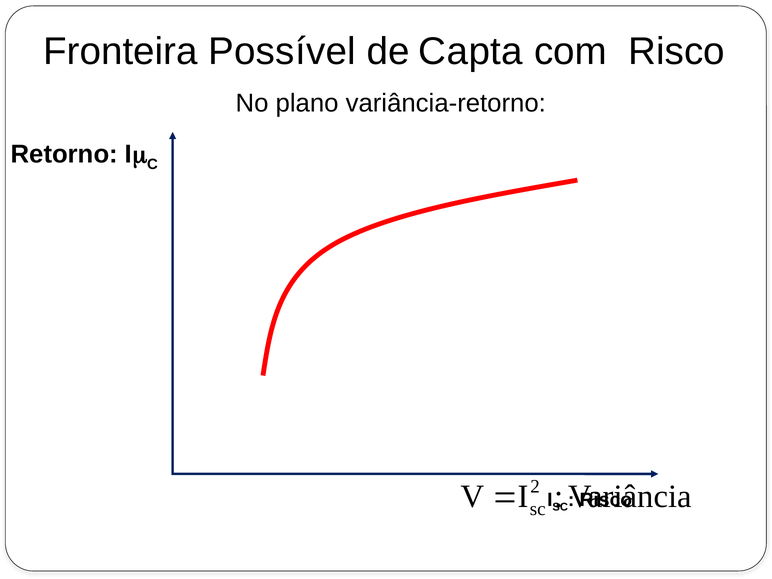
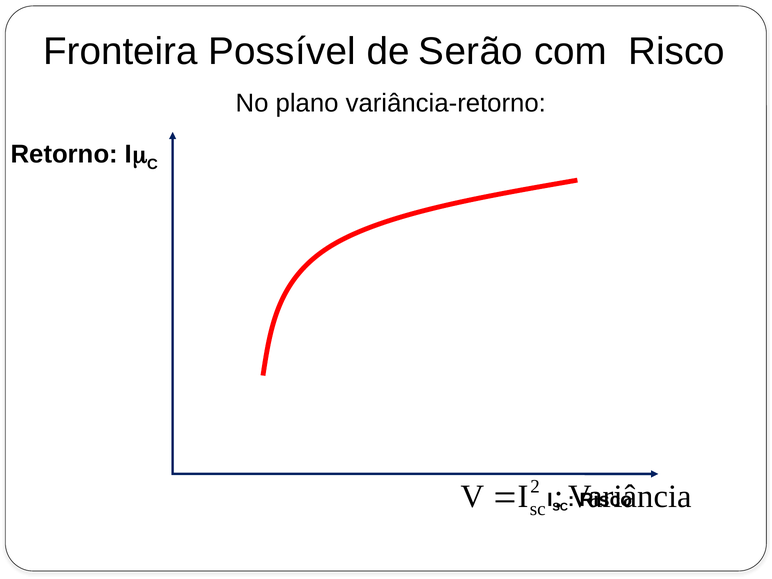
Capta: Capta -> Serão
